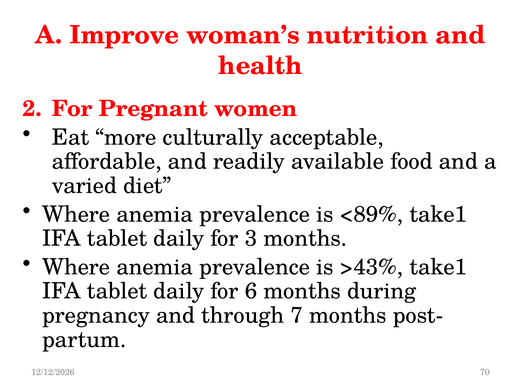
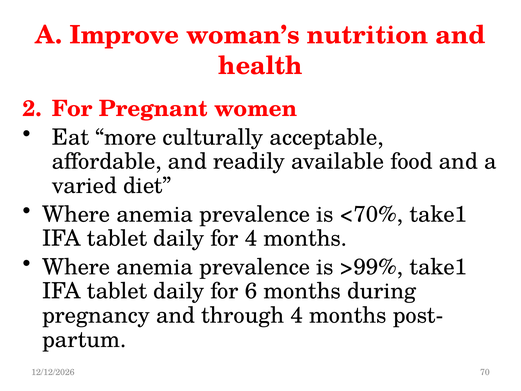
<89%: <89% -> <70%
for 3: 3 -> 4
>43%: >43% -> >99%
through 7: 7 -> 4
